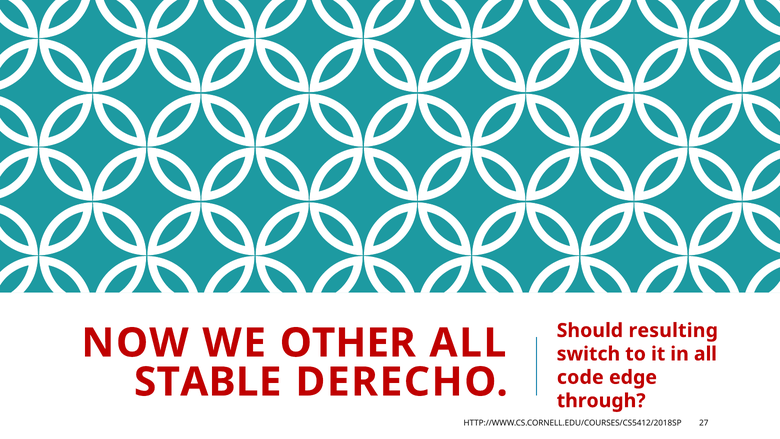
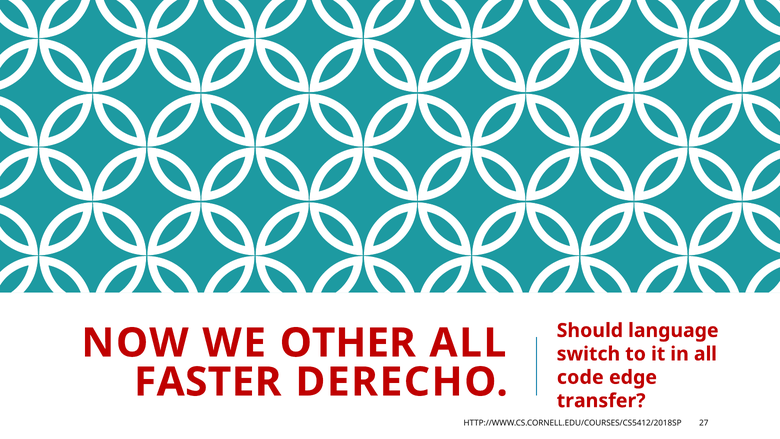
resulting: resulting -> language
STABLE: STABLE -> FASTER
through: through -> transfer
